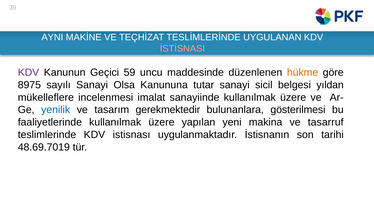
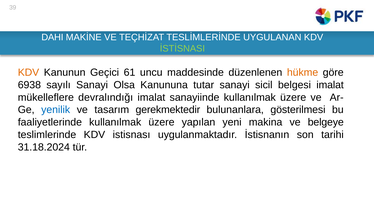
AYNI: AYNI -> DAHI
İSTİSNASI colour: pink -> light green
KDV at (28, 73) colour: purple -> orange
59: 59 -> 61
8975: 8975 -> 6938
belgesi yıldan: yıldan -> imalat
incelenmesi: incelenmesi -> devralındığı
tasarruf: tasarruf -> belgeye
48.69.7019: 48.69.7019 -> 31.18.2024
